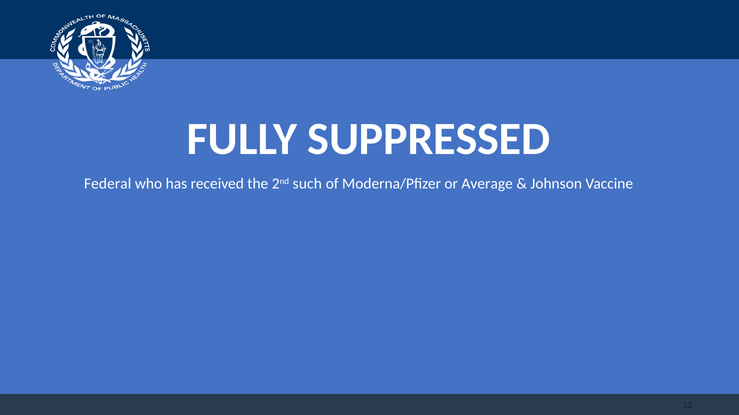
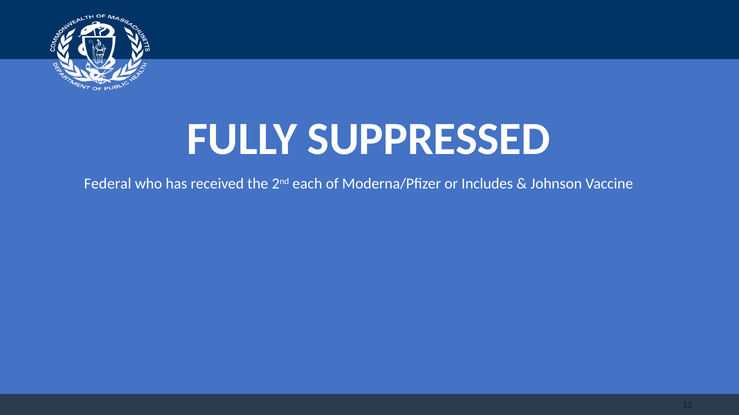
such: such -> each
Average: Average -> Includes
